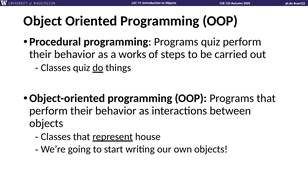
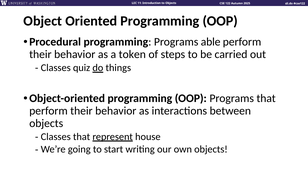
Programs quiz: quiz -> able
works: works -> token
